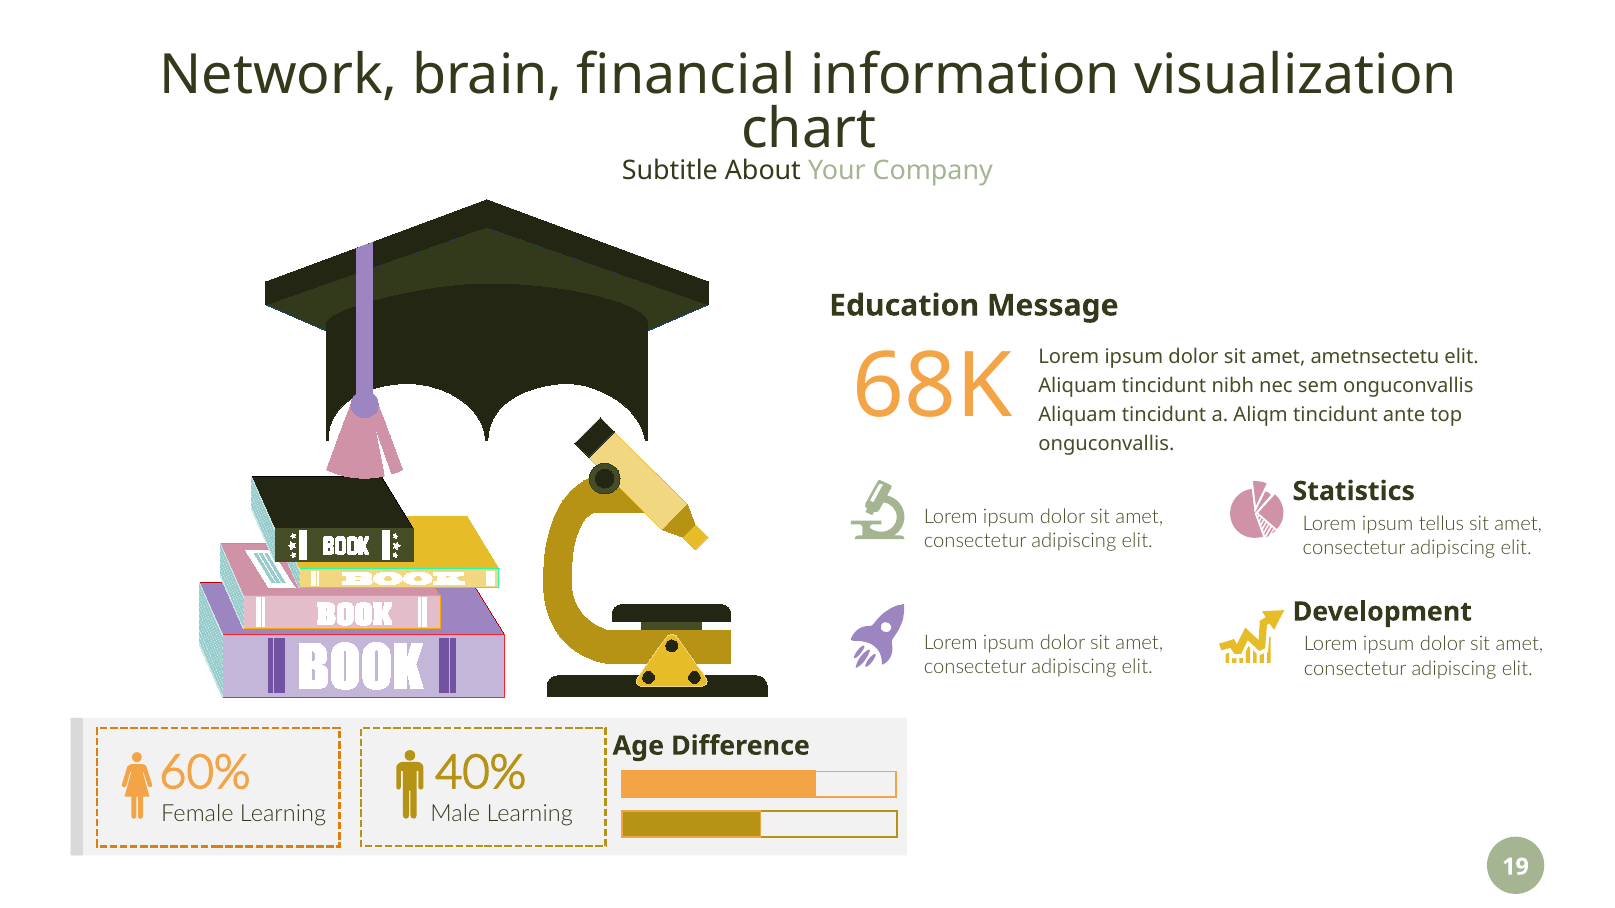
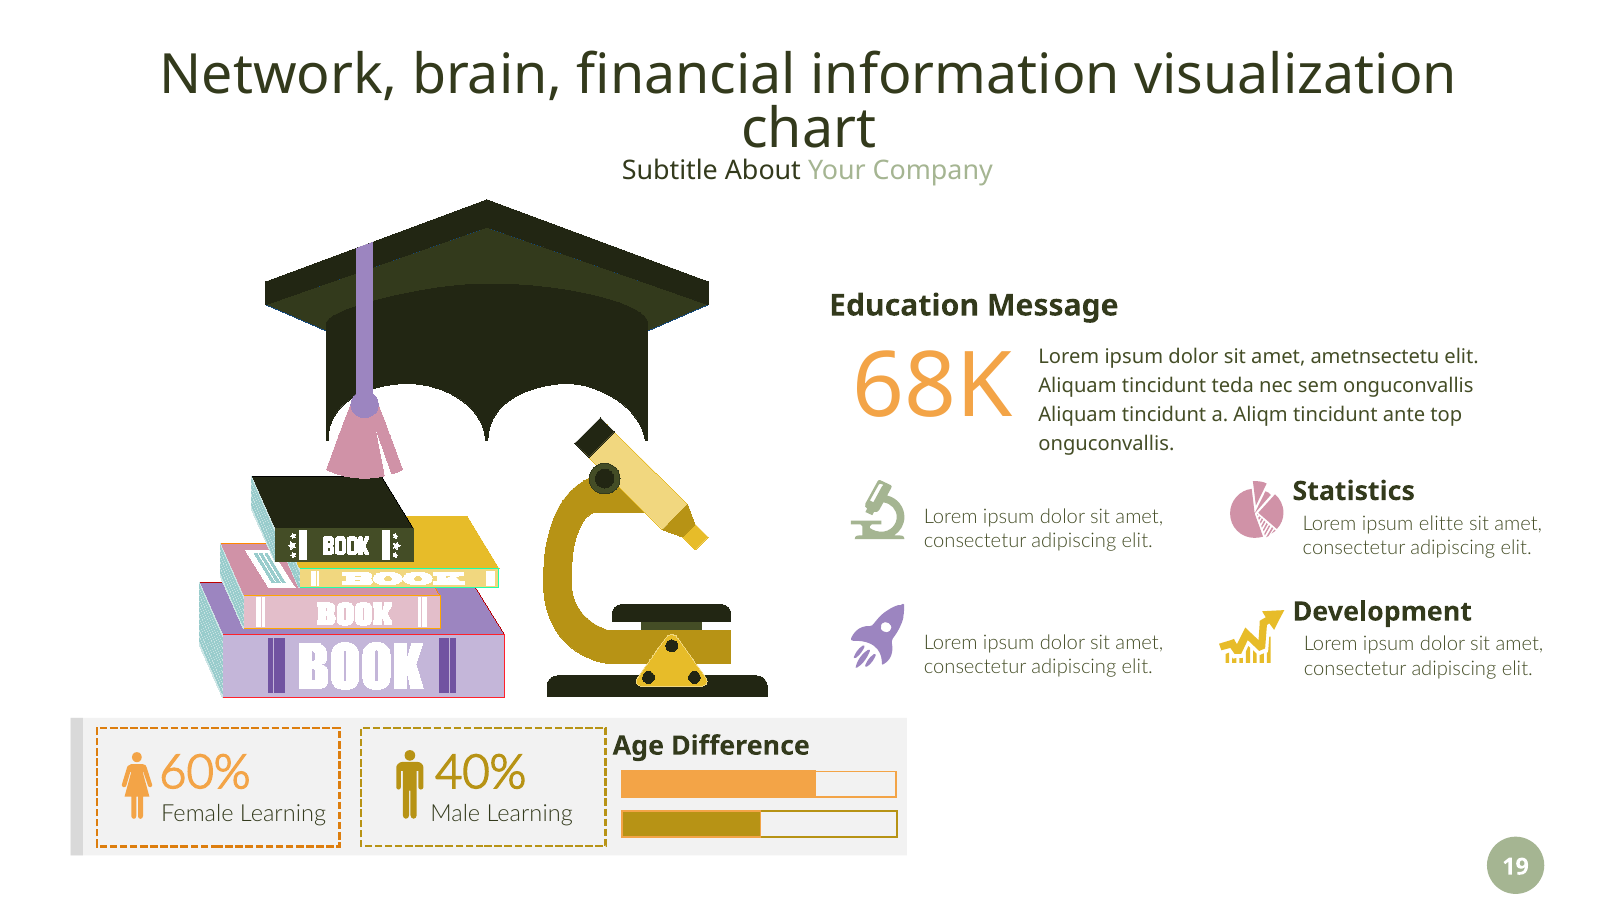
nibh: nibh -> teda
tellus: tellus -> elitte
